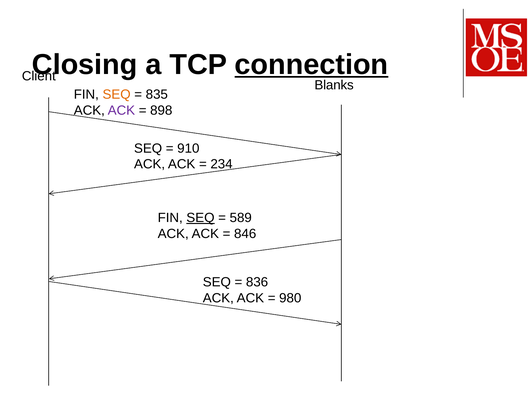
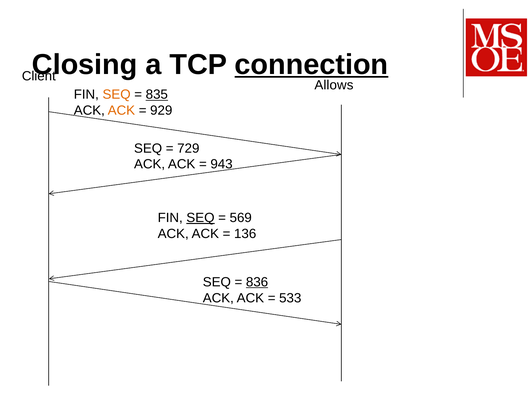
Blanks: Blanks -> Allows
835 underline: none -> present
ACK at (121, 111) colour: purple -> orange
898: 898 -> 929
910: 910 -> 729
234: 234 -> 943
589: 589 -> 569
846: 846 -> 136
836 underline: none -> present
980: 980 -> 533
